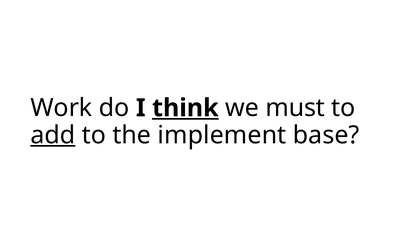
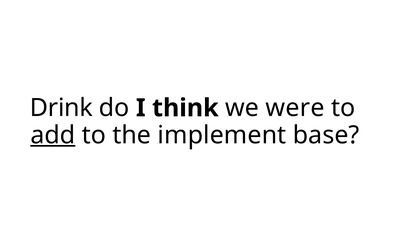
Work: Work -> Drink
think underline: present -> none
must: must -> were
